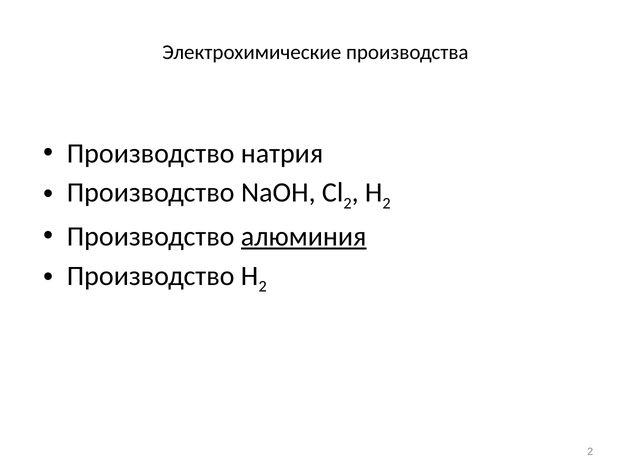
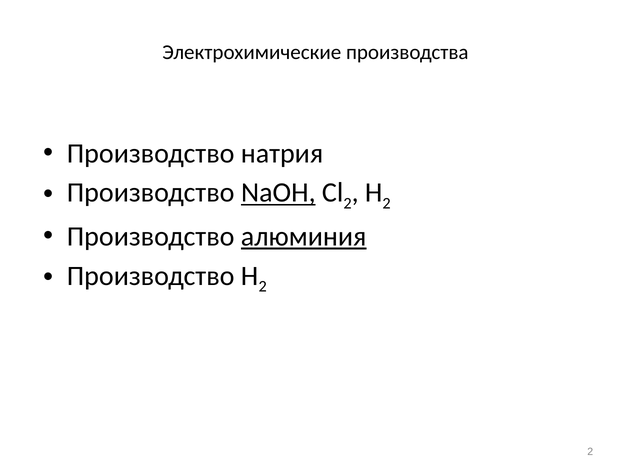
NaOH underline: none -> present
